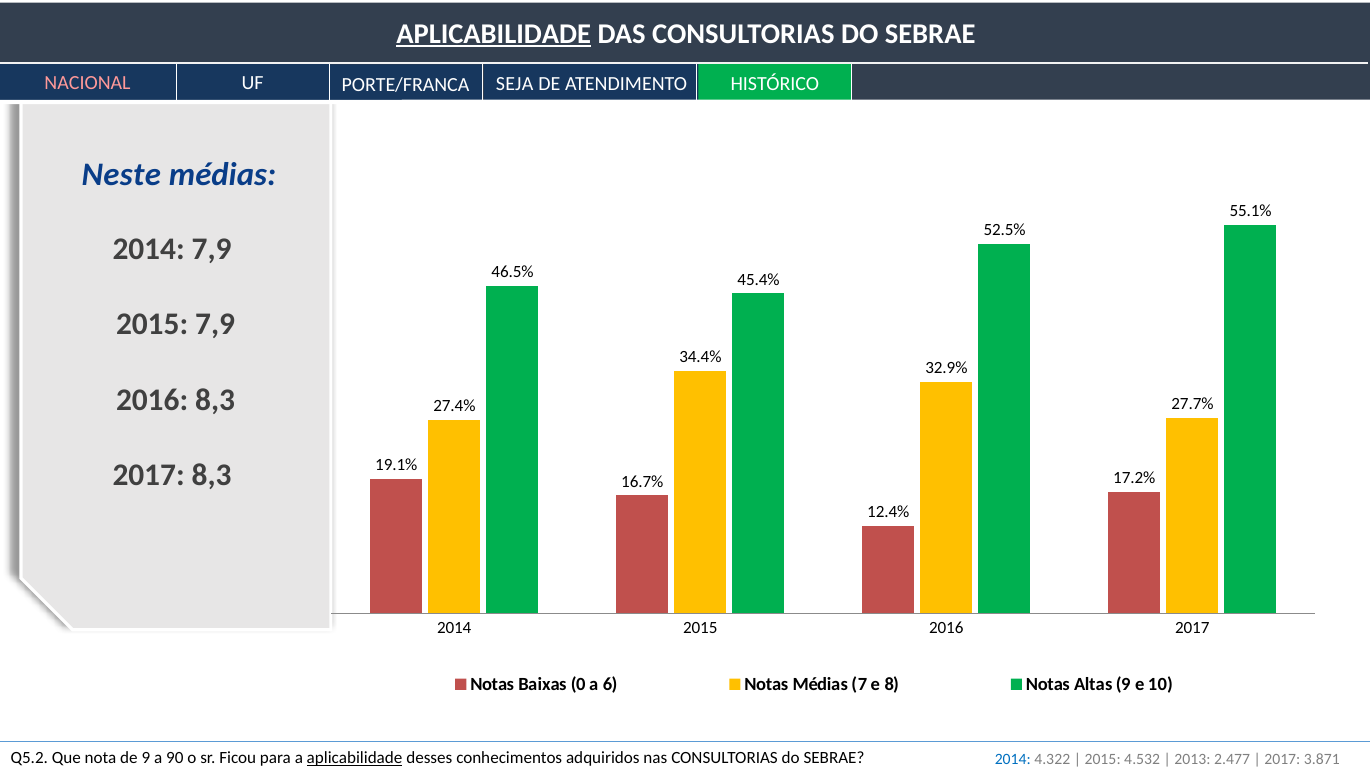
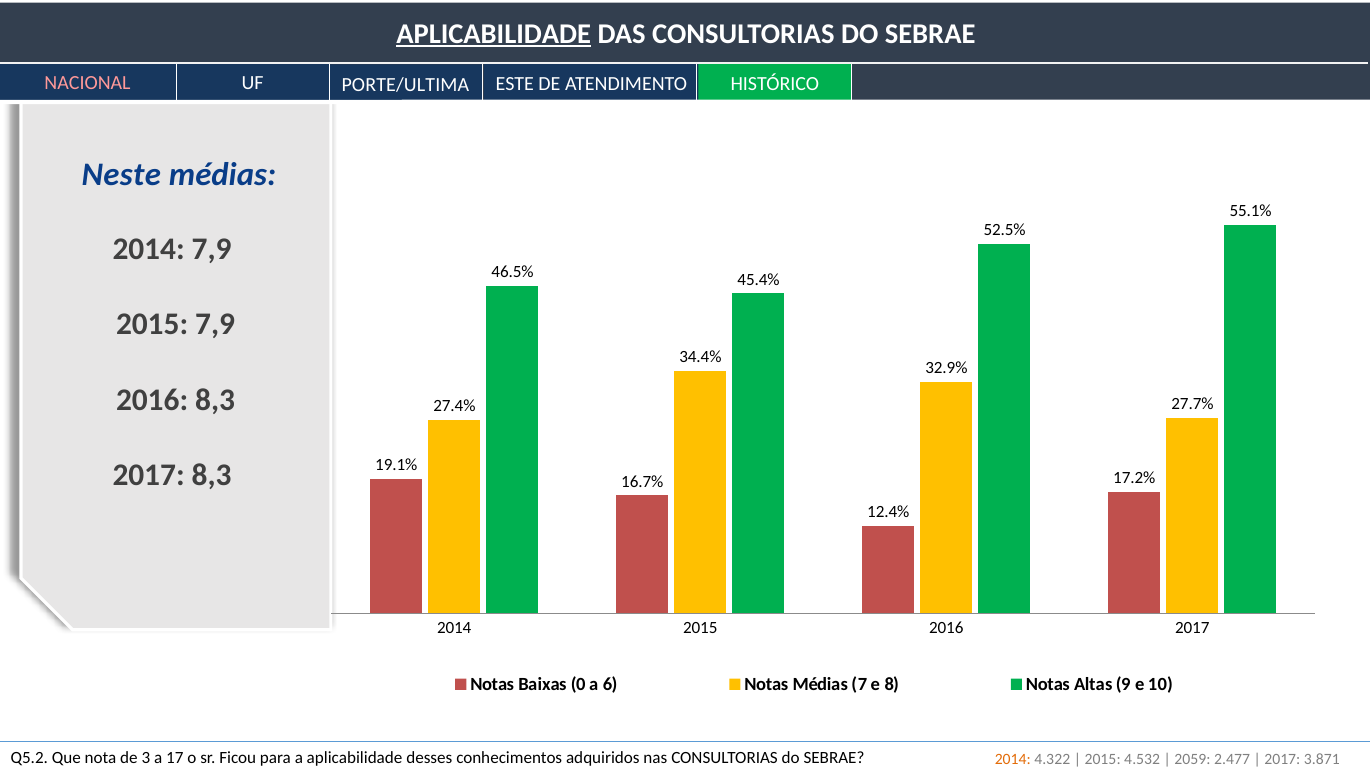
PORTE/FRANCA: PORTE/FRANCA -> PORTE/ULTIMA
SEJA: SEJA -> ESTE
de 9: 9 -> 3
90: 90 -> 17
aplicabilidade at (355, 758) underline: present -> none
2014 at (1013, 759) colour: blue -> orange
2013: 2013 -> 2059
